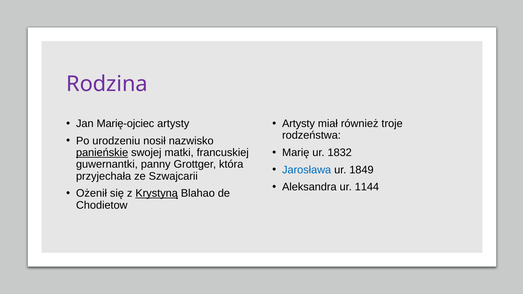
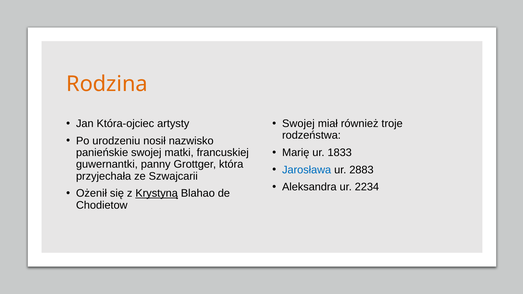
Rodzina colour: purple -> orange
Marię-ojciec: Marię-ojciec -> Która-ojciec
Artysty at (298, 124): Artysty -> Swojej
1832: 1832 -> 1833
panieńskie underline: present -> none
1849: 1849 -> 2883
1144: 1144 -> 2234
